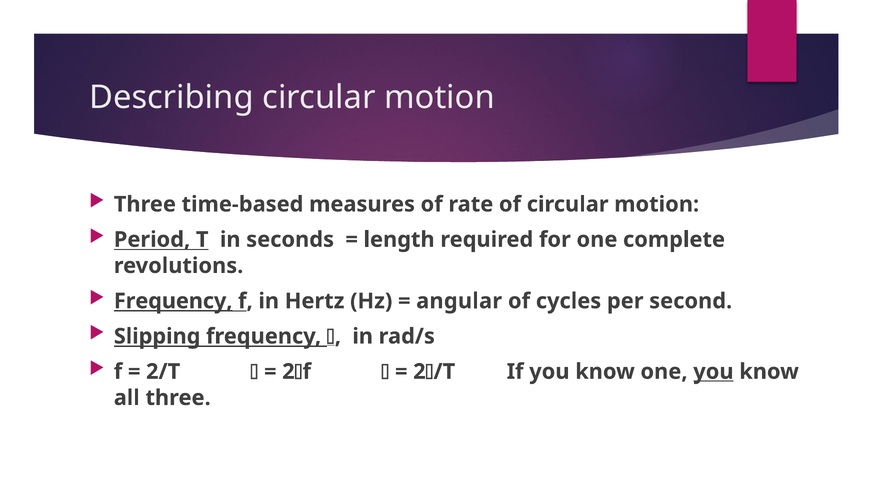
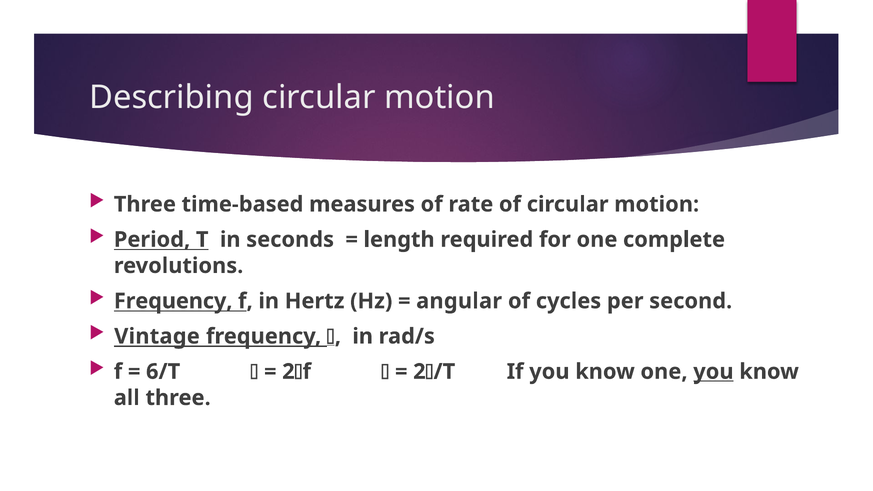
Frequency at (173, 301) underline: present -> none
Slipping: Slipping -> Vintage
2/T: 2/T -> 6/T
